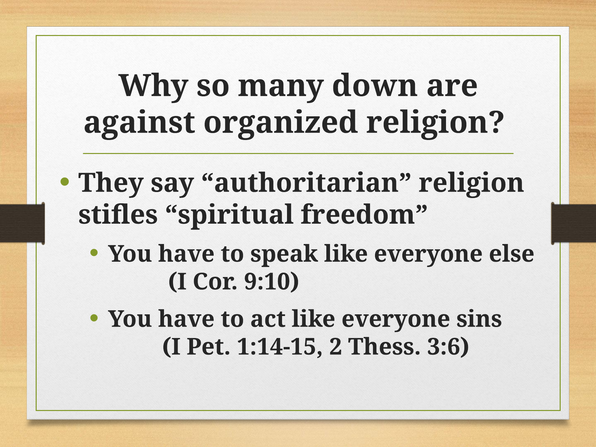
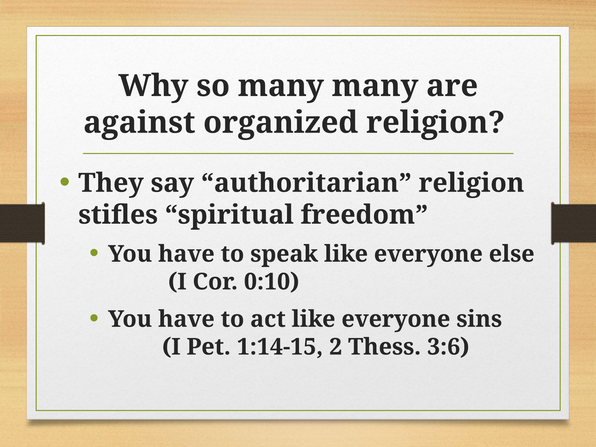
many down: down -> many
9:10: 9:10 -> 0:10
